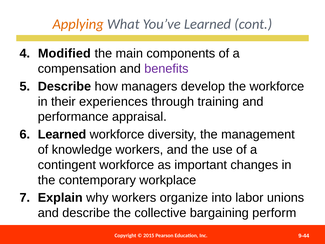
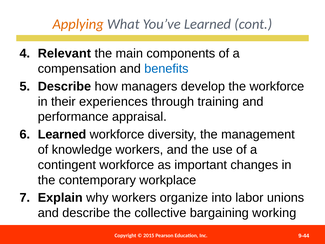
Modified: Modified -> Relevant
benefits colour: purple -> blue
perform: perform -> working
